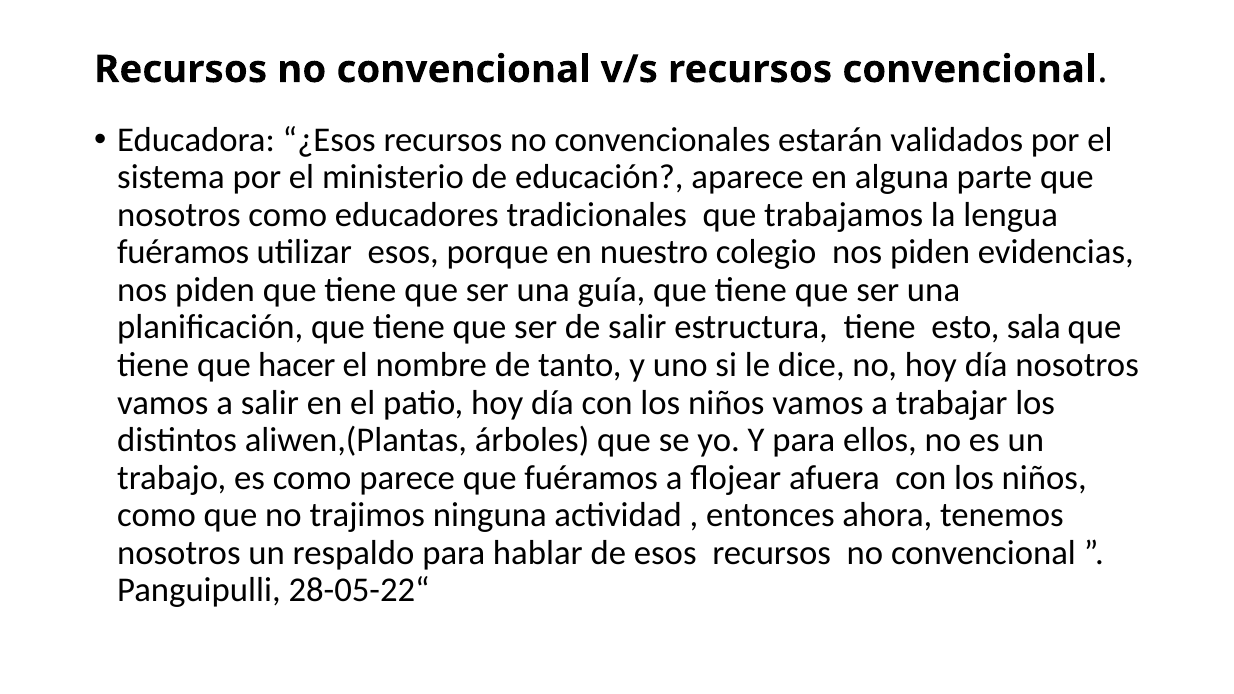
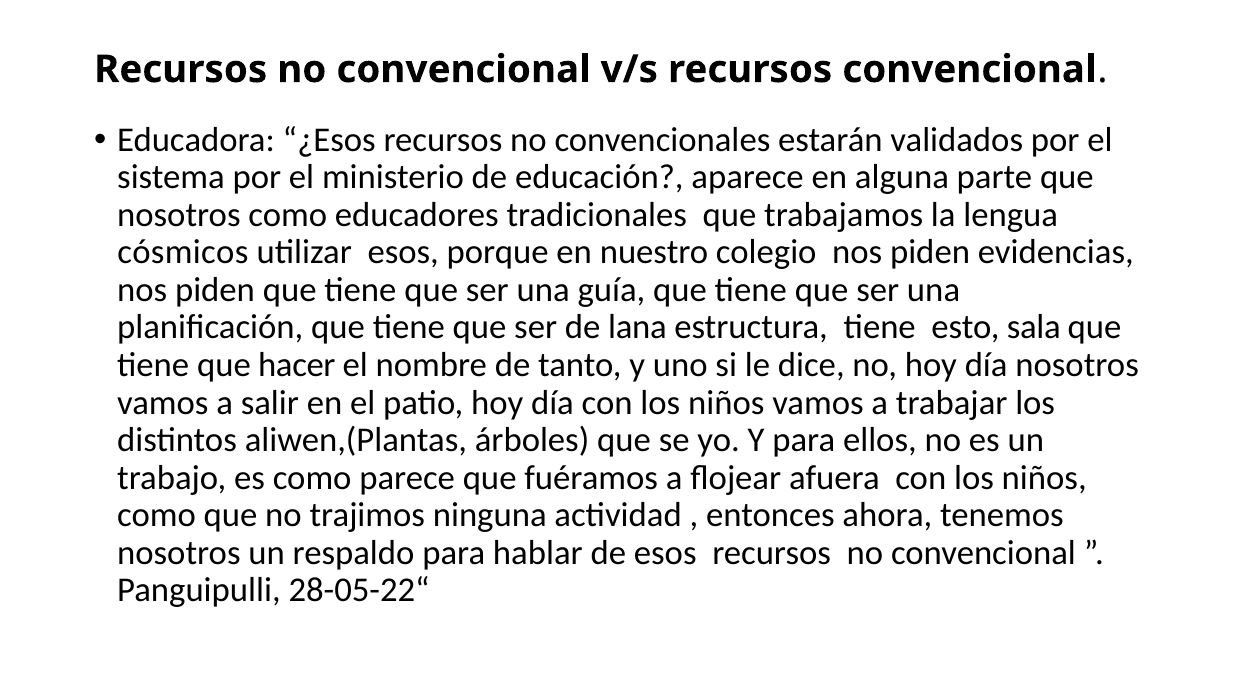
fuéramos at (183, 253): fuéramos -> cósmicos
de salir: salir -> lana
